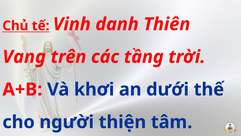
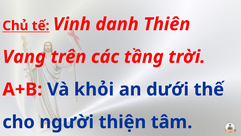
khơi: khơi -> khỏi
